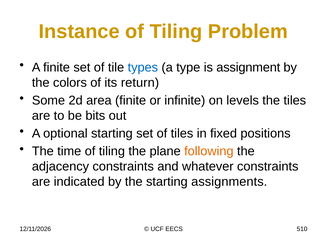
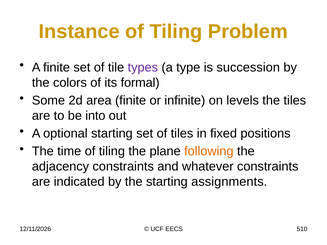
types colour: blue -> purple
assignment: assignment -> succession
return: return -> formal
bits: bits -> into
